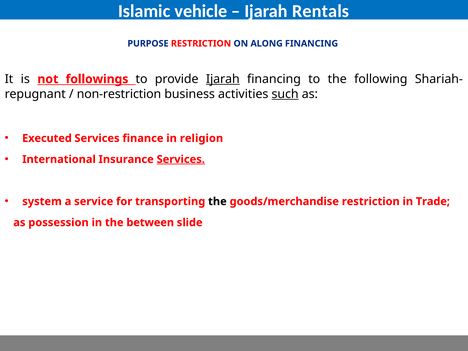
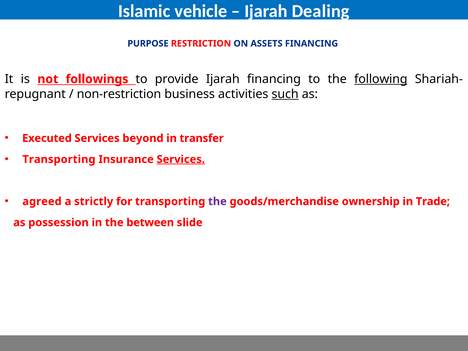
Rentals: Rentals -> Dealing
ALONG: ALONG -> ASSETS
Ijarah at (223, 79) underline: present -> none
following underline: none -> present
finance: finance -> beyond
religion: religion -> transfer
International at (59, 159): International -> Transporting
system: system -> agreed
service: service -> strictly
the at (217, 201) colour: black -> purple
goods/merchandise restriction: restriction -> ownership
